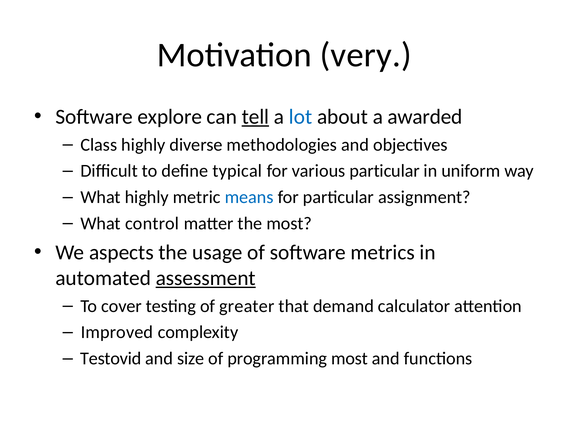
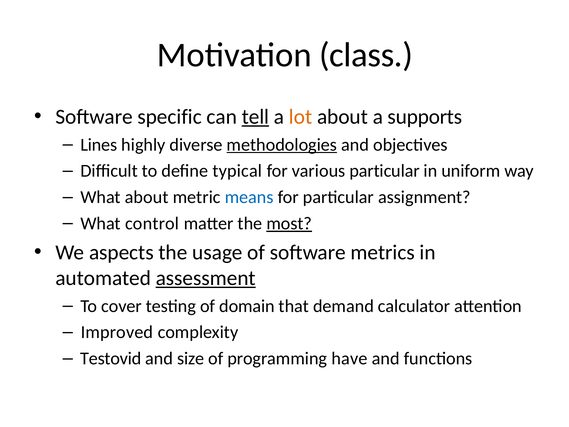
very: very -> class
explore: explore -> specific
lot colour: blue -> orange
awarded: awarded -> supports
Class: Class -> Lines
methodologies underline: none -> present
What highly: highly -> about
most at (289, 223) underline: none -> present
greater: greater -> domain
programming most: most -> have
